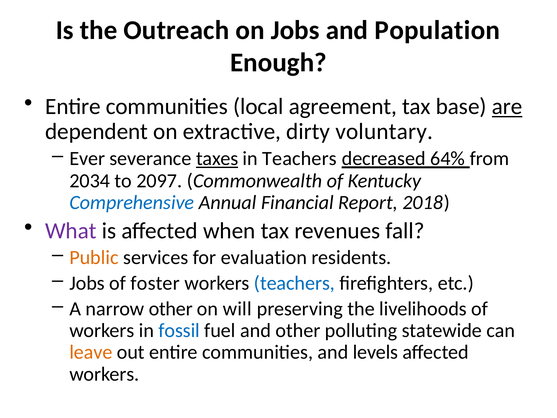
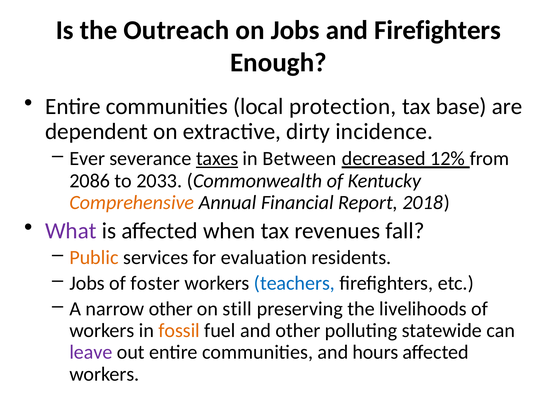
and Population: Population -> Firefighters
agreement: agreement -> protection
are underline: present -> none
voluntary: voluntary -> incidence
in Teachers: Teachers -> Between
64%: 64% -> 12%
2034: 2034 -> 2086
2097: 2097 -> 2033
Comprehensive colour: blue -> orange
will: will -> still
fossil colour: blue -> orange
leave colour: orange -> purple
levels: levels -> hours
